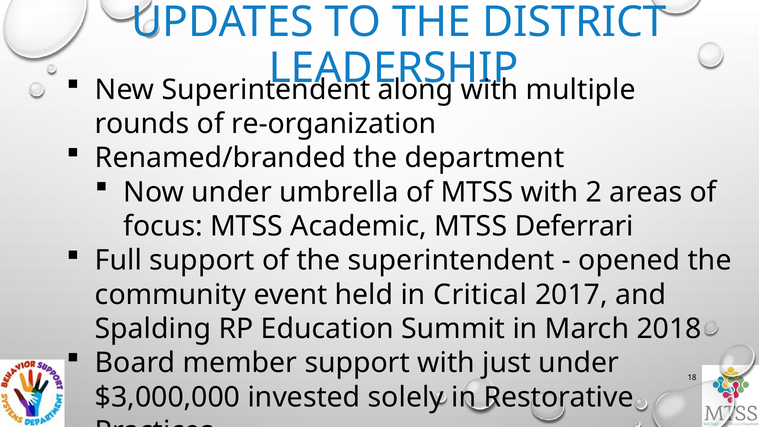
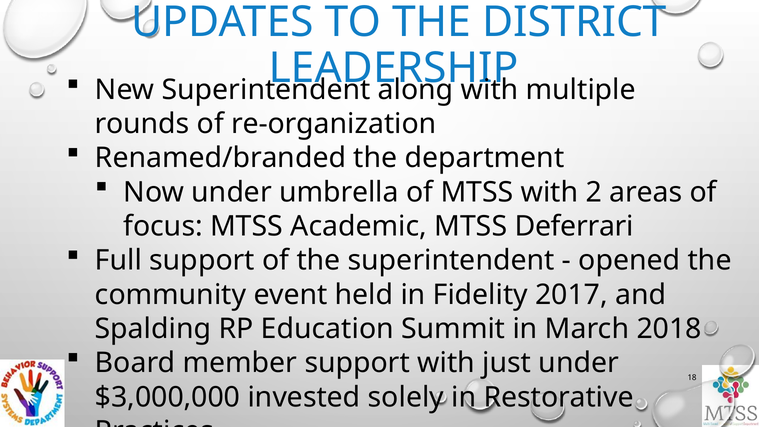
Critical: Critical -> Fidelity
